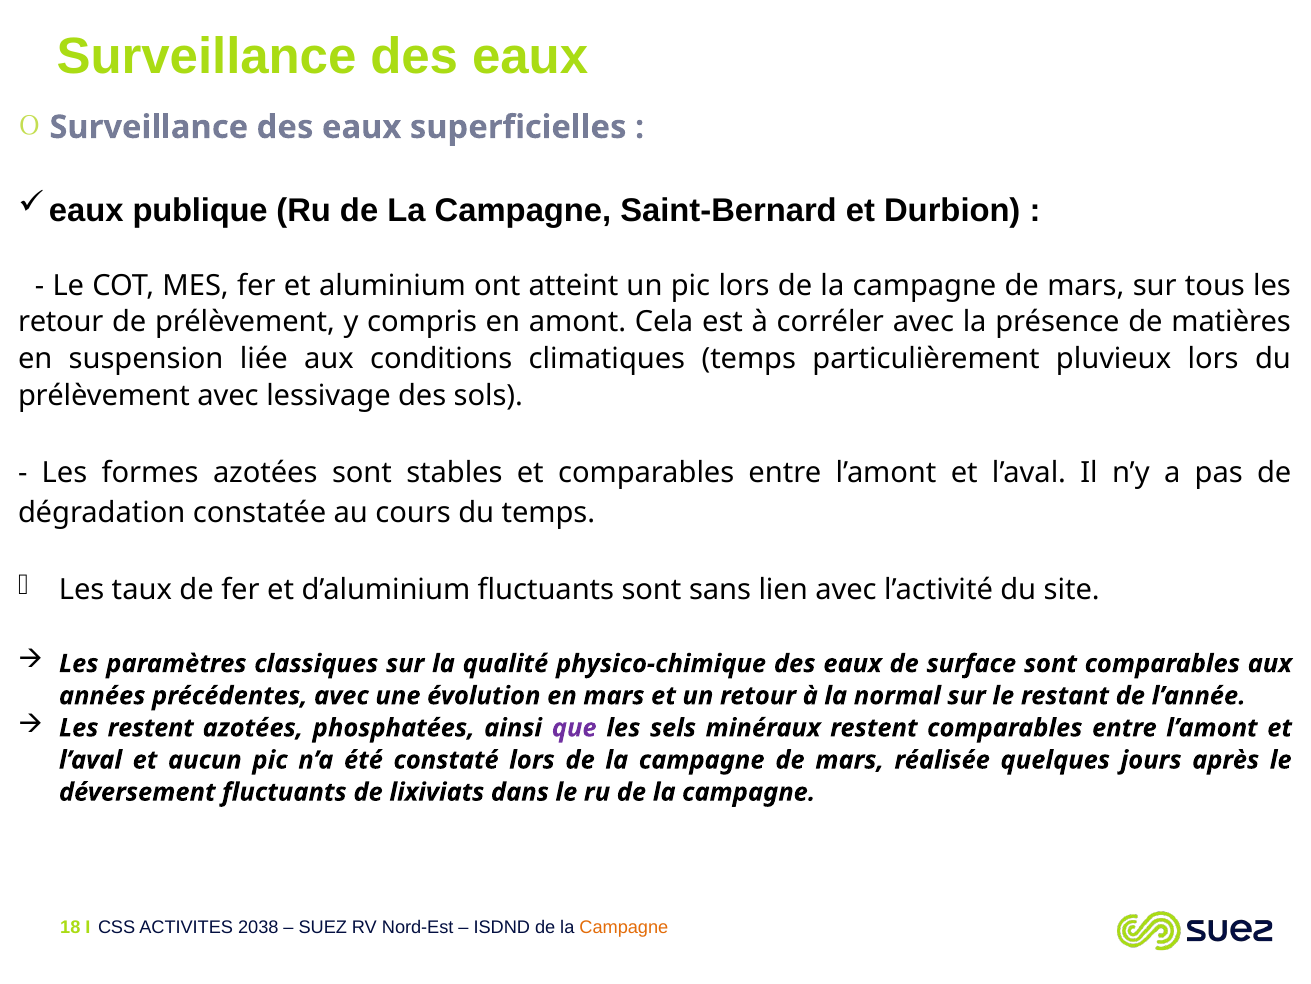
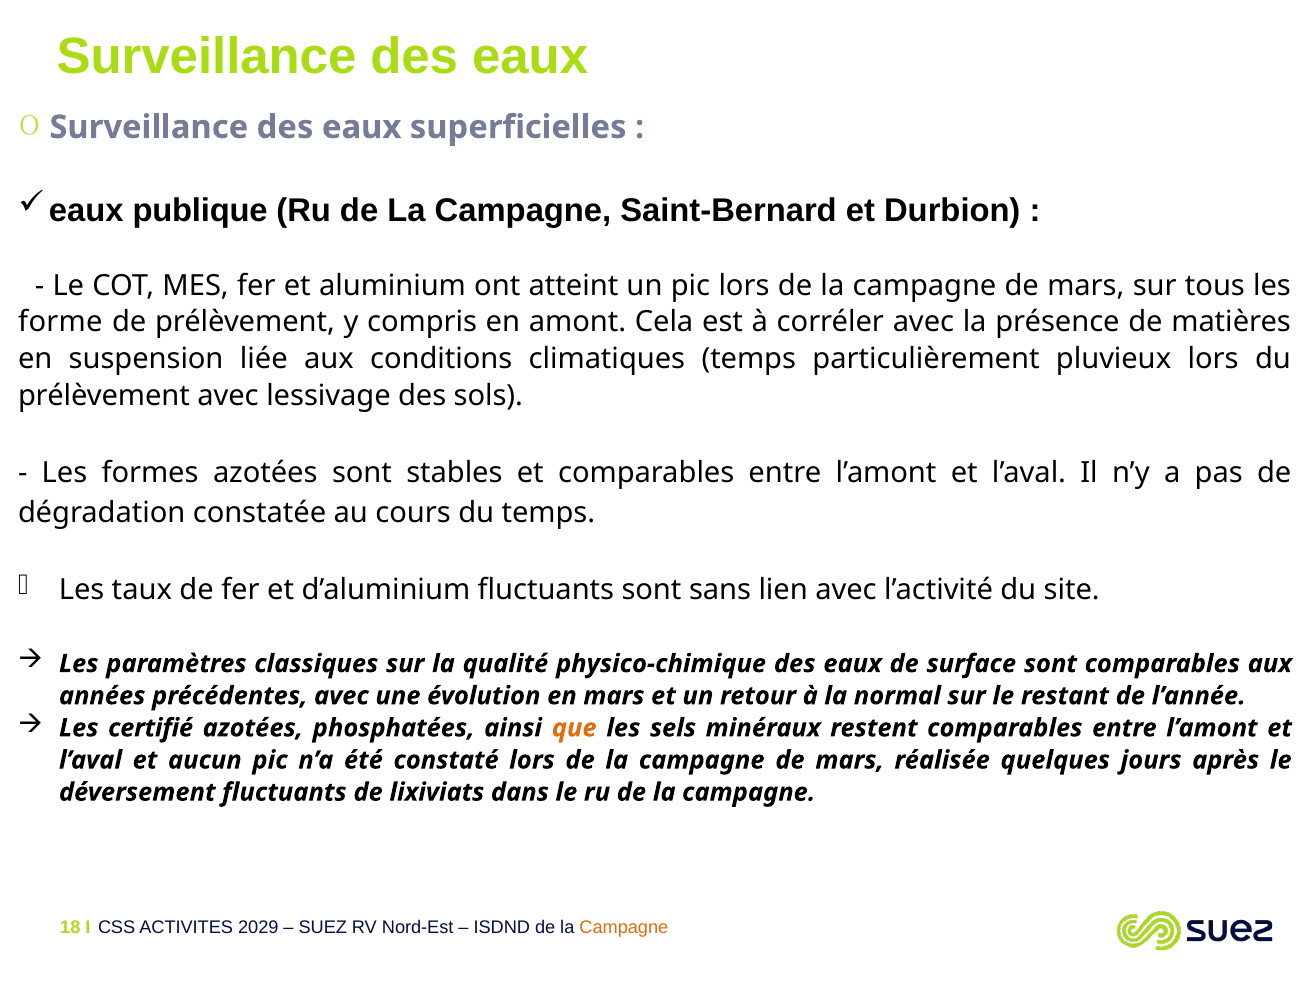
retour at (61, 322): retour -> forme
Les restent: restent -> certifié
que colour: purple -> orange
2038: 2038 -> 2029
